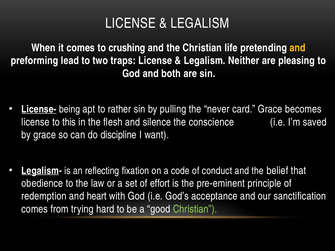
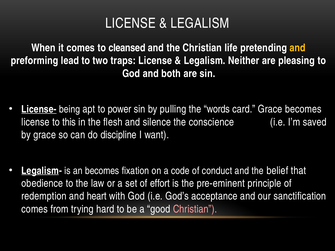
crushing: crushing -> cleansed
rather: rather -> power
never: never -> words
an reflecting: reflecting -> becomes
Christian at (195, 209) colour: light green -> pink
